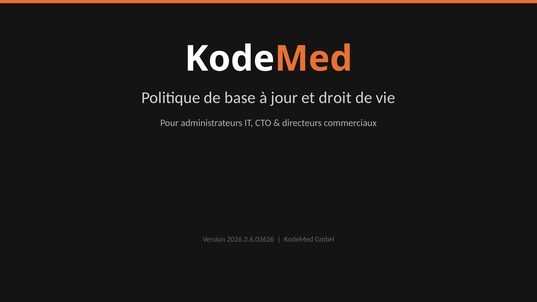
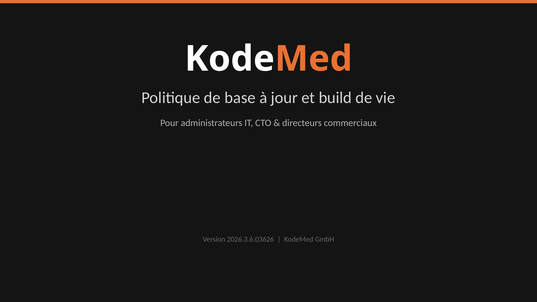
droit: droit -> build
